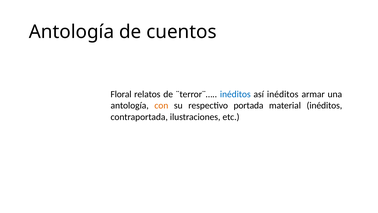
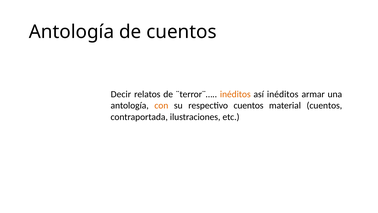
Floral: Floral -> Decir
inéditos at (235, 94) colour: blue -> orange
respectivo portada: portada -> cuentos
material inéditos: inéditos -> cuentos
